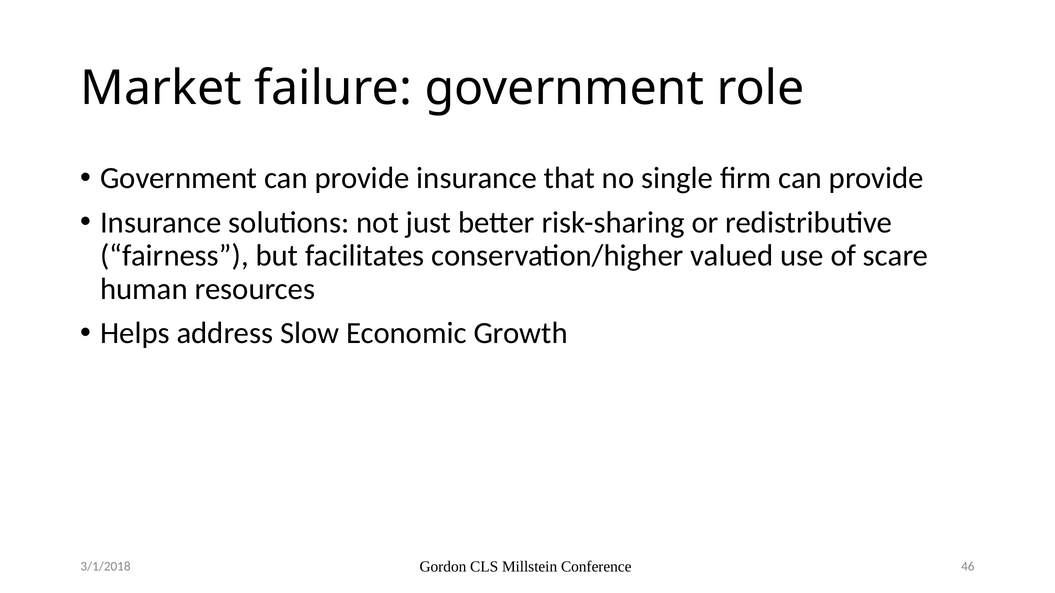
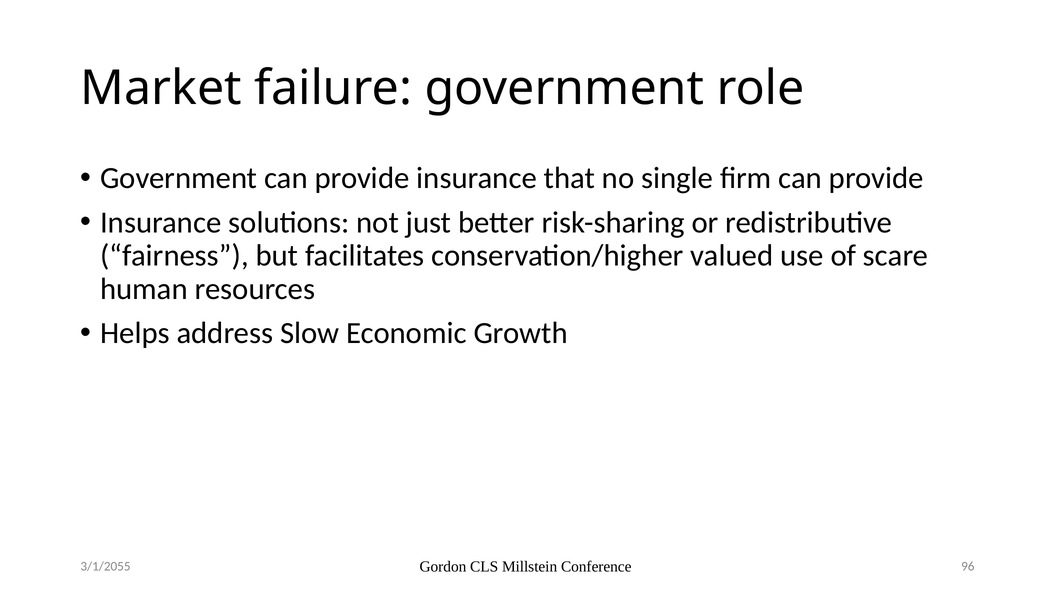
46: 46 -> 96
3/1/2018: 3/1/2018 -> 3/1/2055
